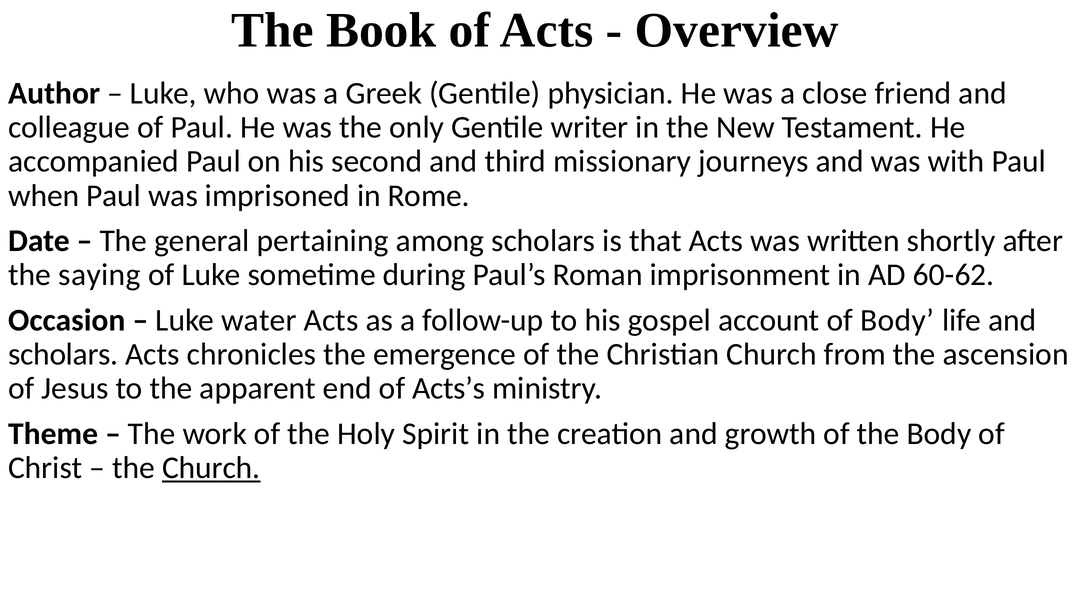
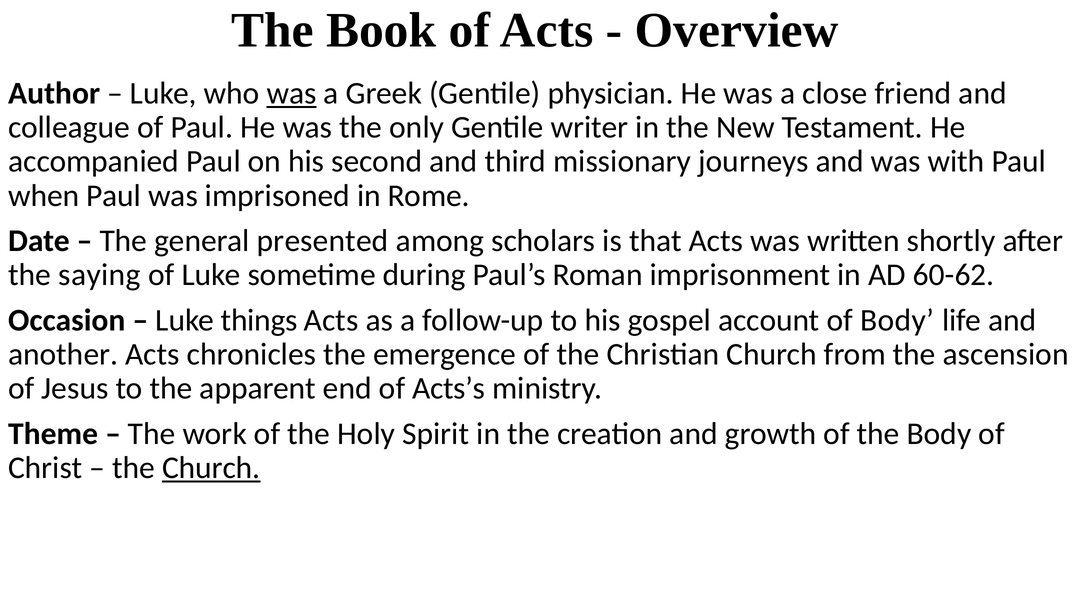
was at (292, 94) underline: none -> present
pertaining: pertaining -> presented
water: water -> things
scholars at (63, 354): scholars -> another
